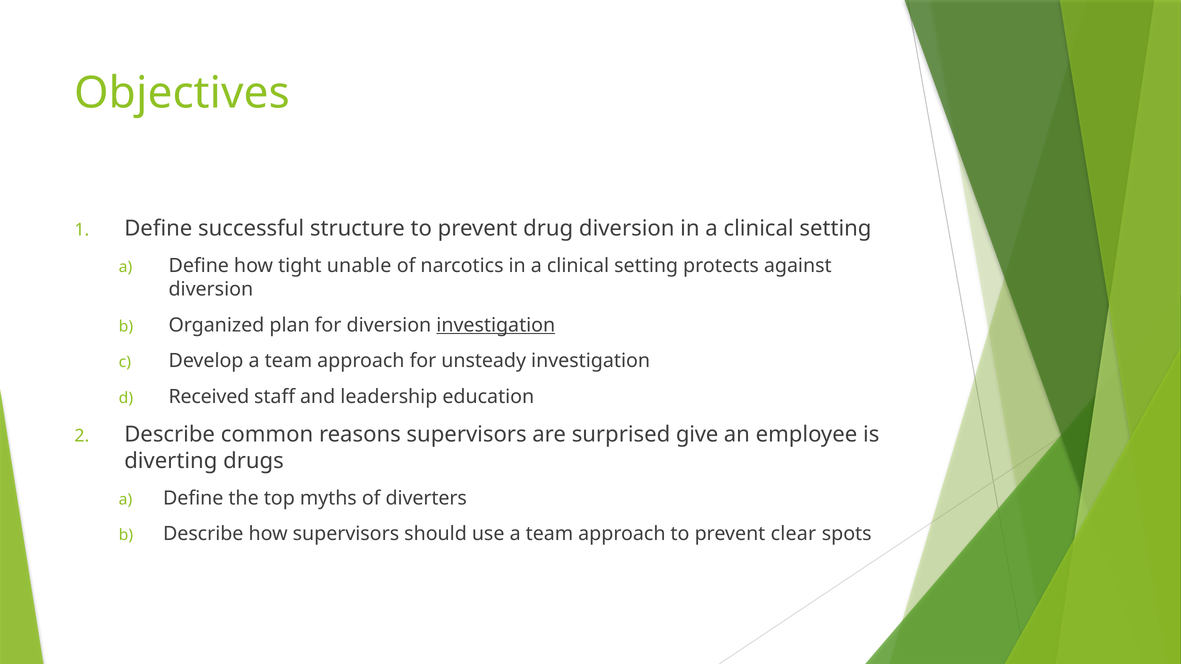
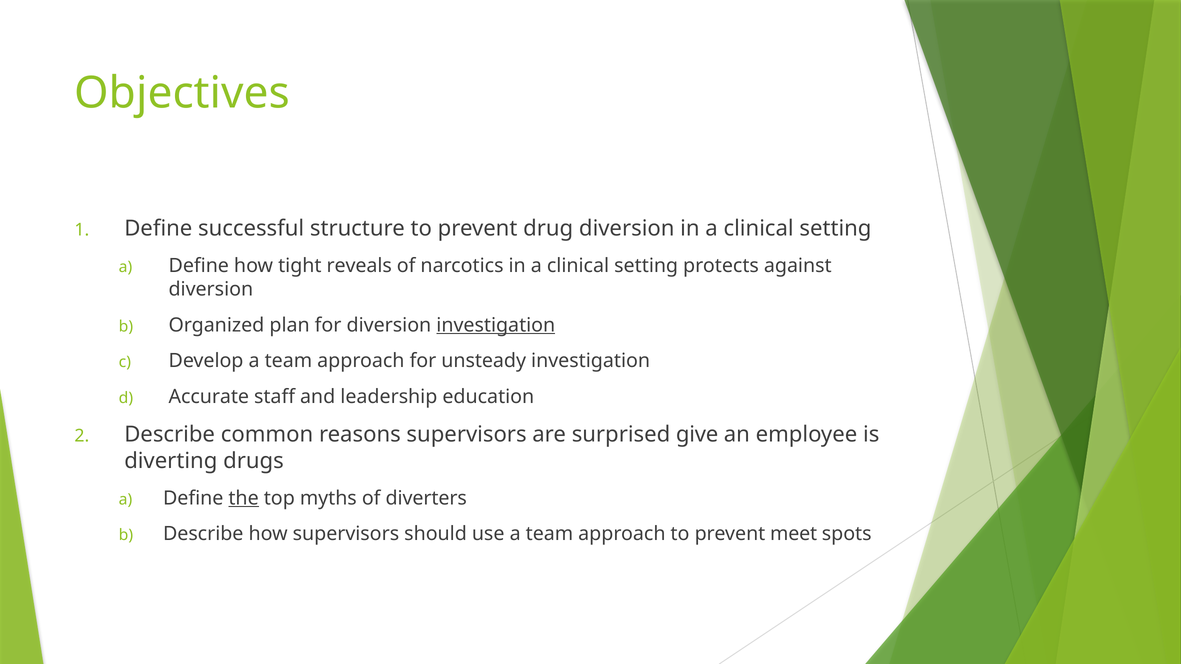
unable: unable -> reveals
Received: Received -> Accurate
the underline: none -> present
clear: clear -> meet
